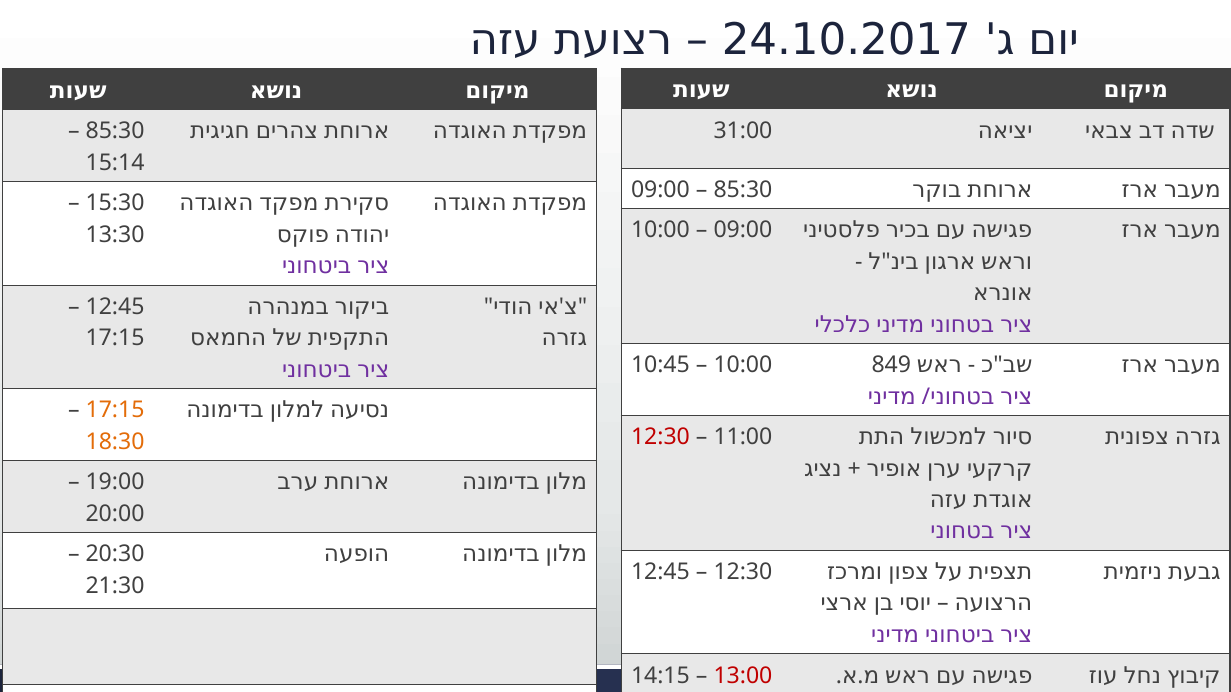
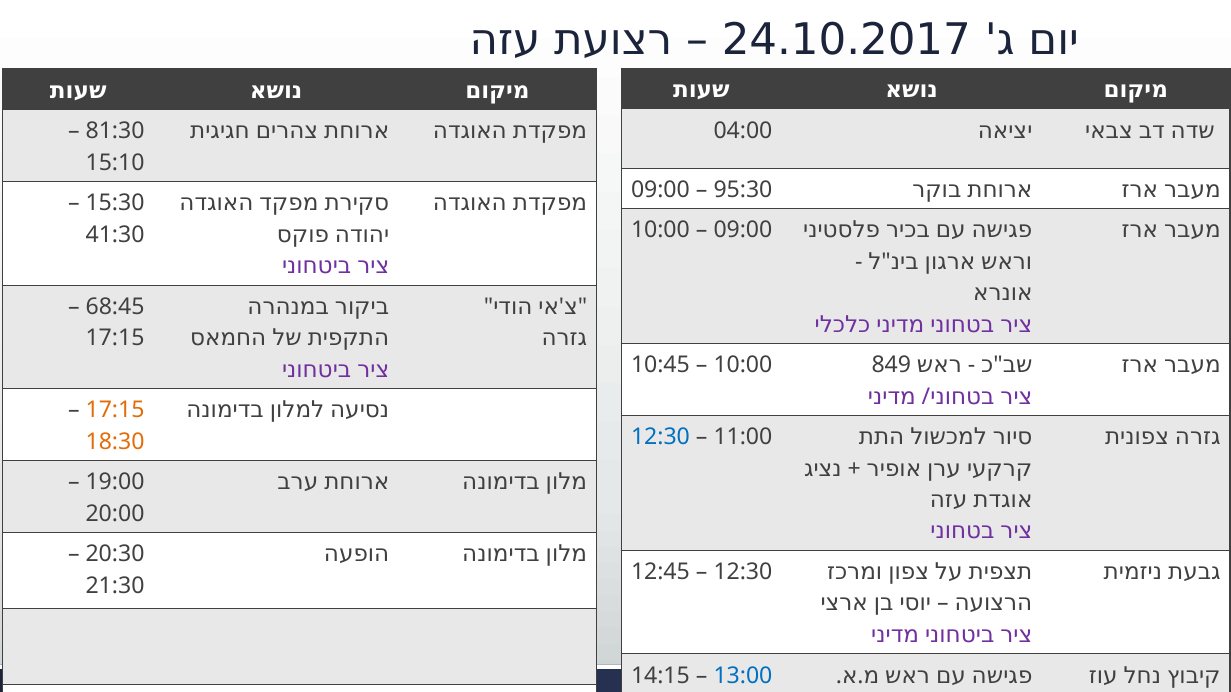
31:00: 31:00 -> 04:00
85:30 at (115, 131): 85:30 -> 81:30
15:14: 15:14 -> 15:10
85:30 at (743, 190): 85:30 -> 95:30
13:30: 13:30 -> 41:30
12:45 at (115, 307): 12:45 -> 68:45
12:30 at (660, 437) colour: red -> blue
13:00 colour: red -> blue
